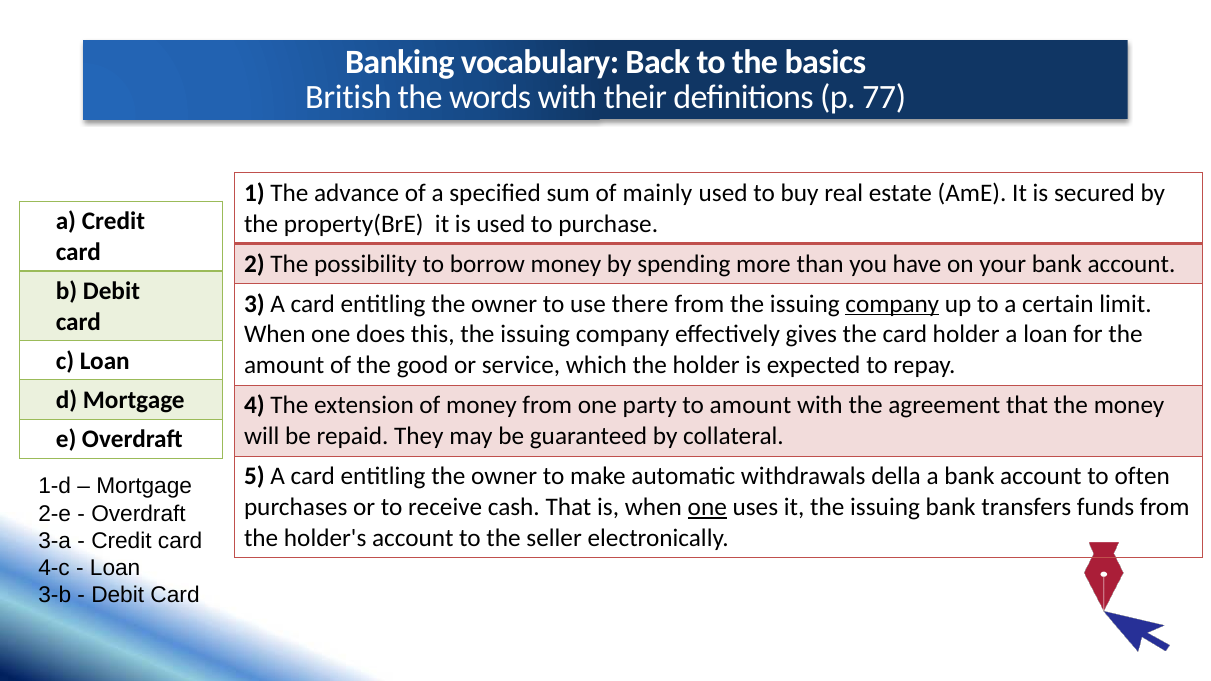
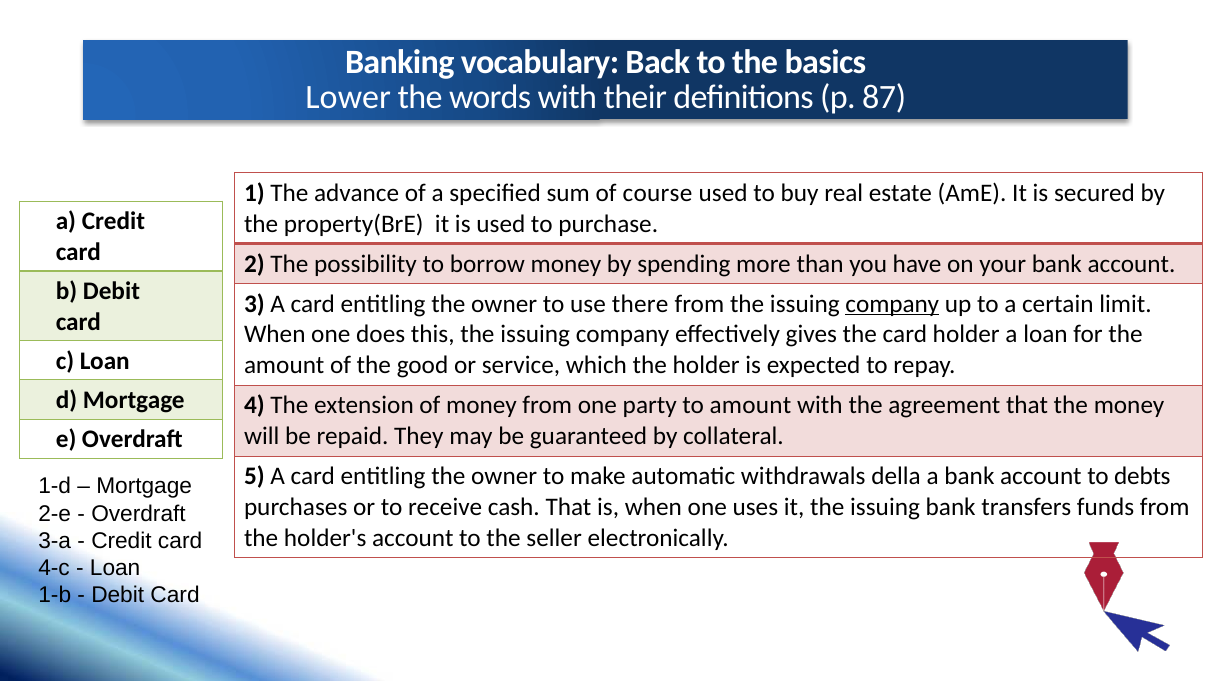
British: British -> Lower
77: 77 -> 87
mainly: mainly -> course
often: often -> debts
one at (707, 507) underline: present -> none
3-b: 3-b -> 1-b
